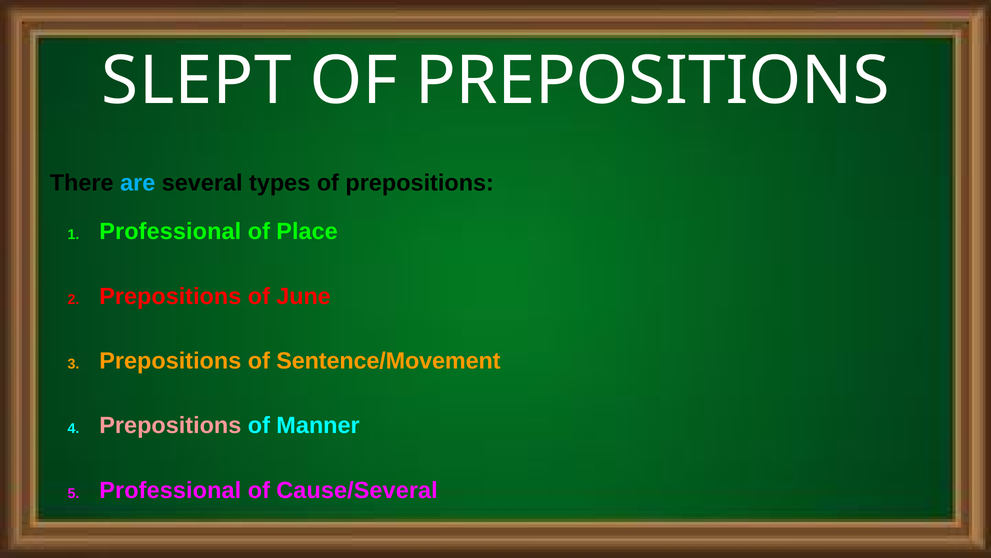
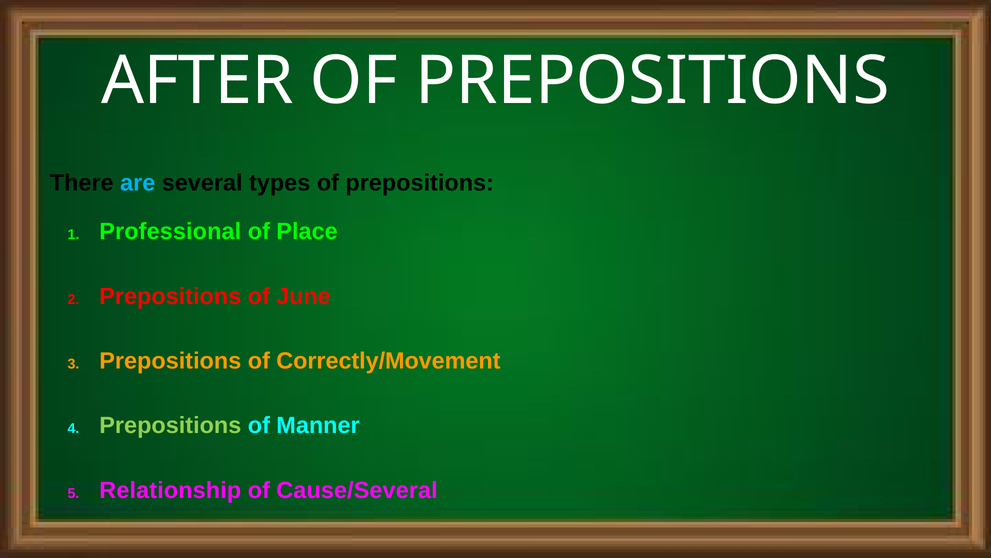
SLEPT: SLEPT -> AFTER
Sentence/Movement: Sentence/Movement -> Correctly/Movement
Prepositions at (170, 425) colour: pink -> light green
Professional at (170, 490): Professional -> Relationship
